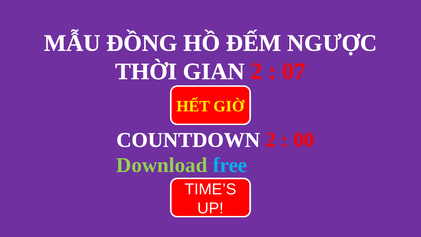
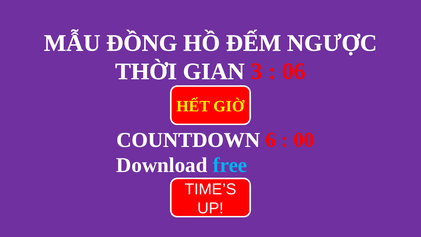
GIAN 2: 2 -> 3
07 at (294, 71): 07 -> 06
COUNTDOWN 2: 2 -> 6
Download colour: light green -> white
